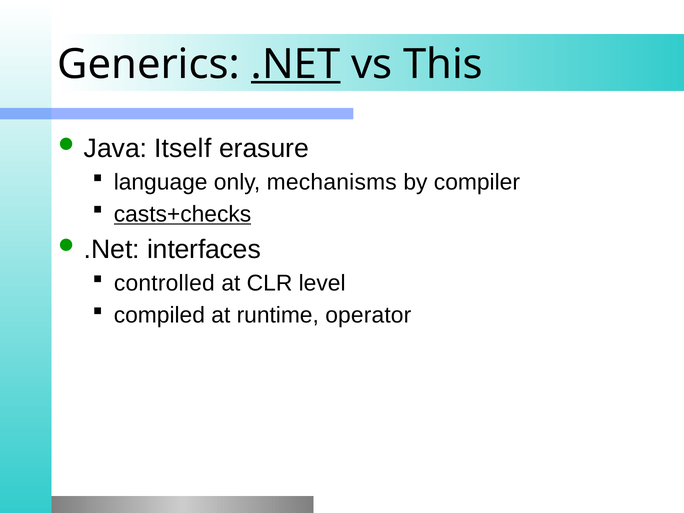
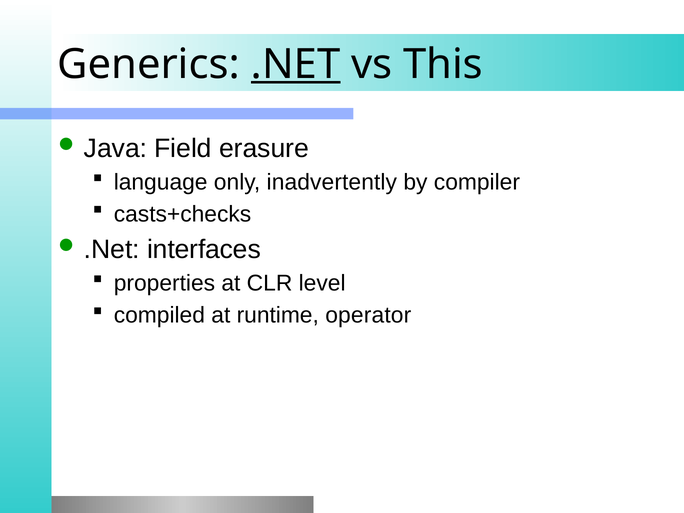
Itself: Itself -> Field
mechanisms: mechanisms -> inadvertently
casts+checks underline: present -> none
controlled: controlled -> properties
